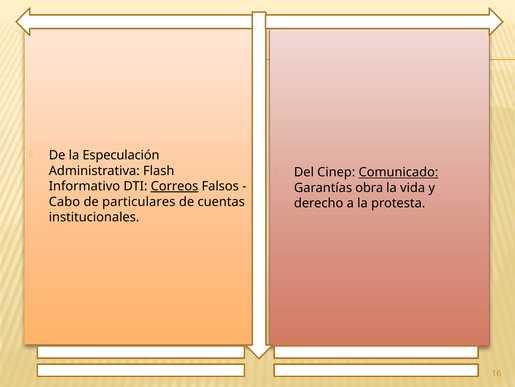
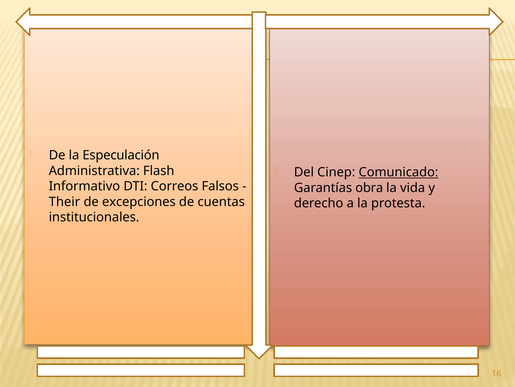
Correos underline: present -> none
Cabo: Cabo -> Their
particulares: particulares -> excepciones
